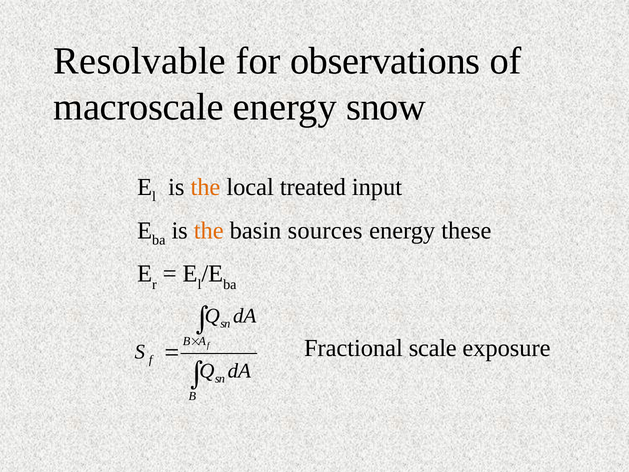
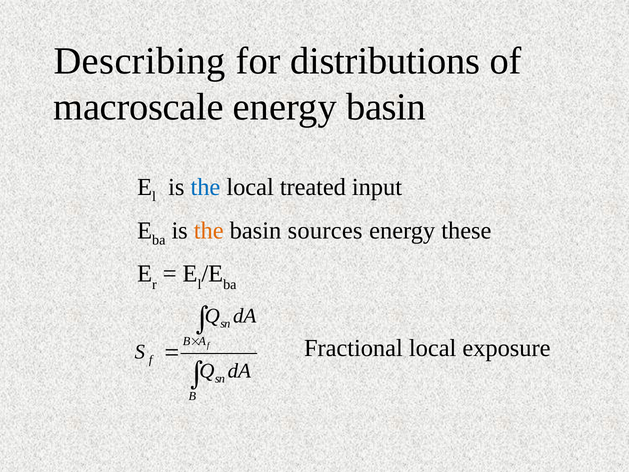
Resolvable: Resolvable -> Describing
observations: observations -> distributions
energy snow: snow -> basin
the at (205, 187) colour: orange -> blue
Fractional scale: scale -> local
